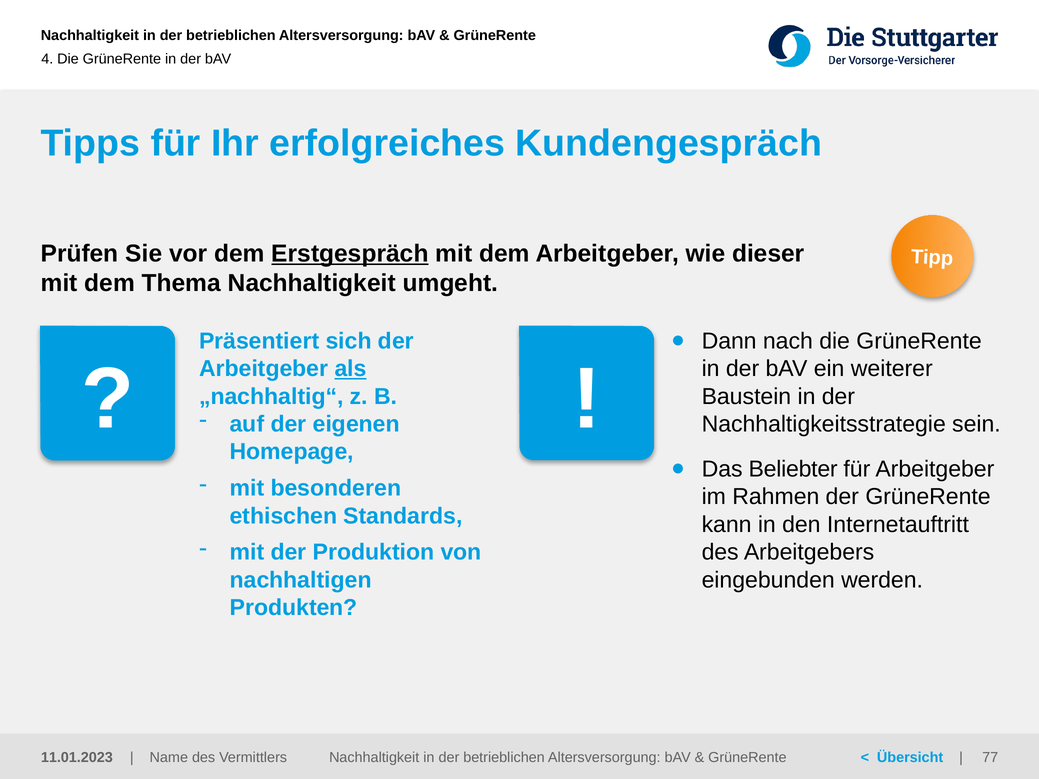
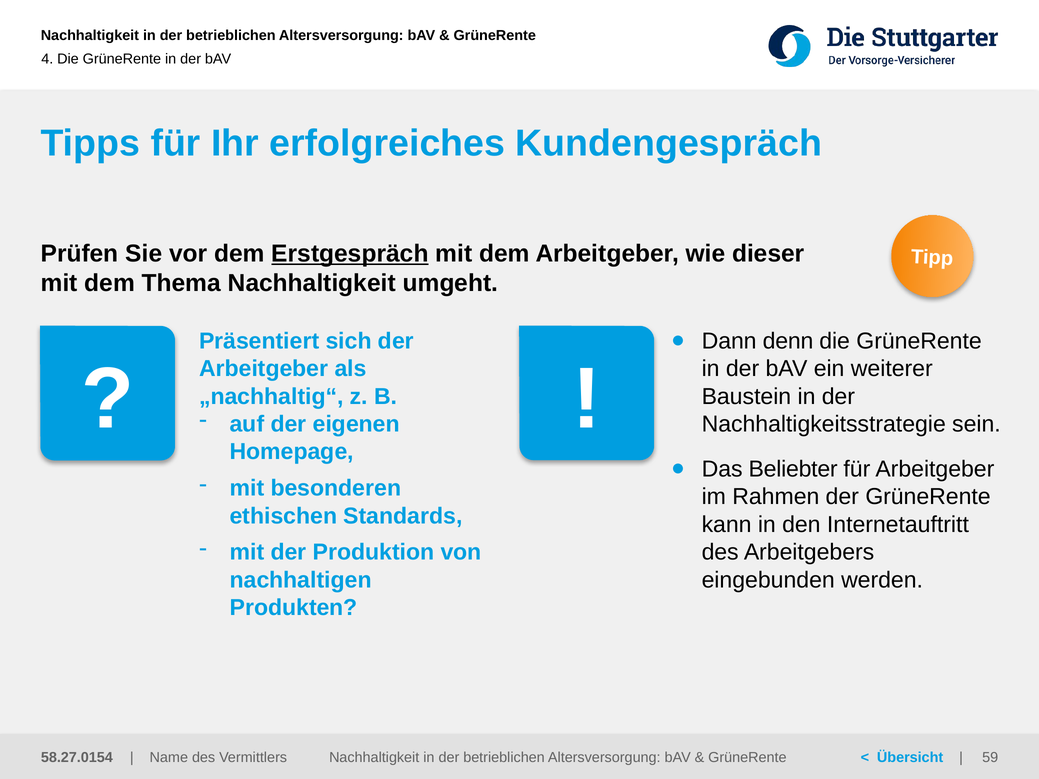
nach: nach -> denn
als underline: present -> none
11.01.2023: 11.01.2023 -> 58.27.0154
77: 77 -> 59
